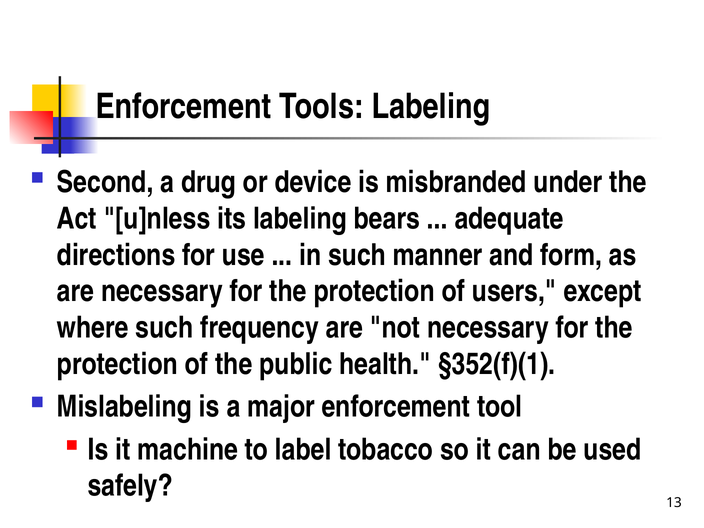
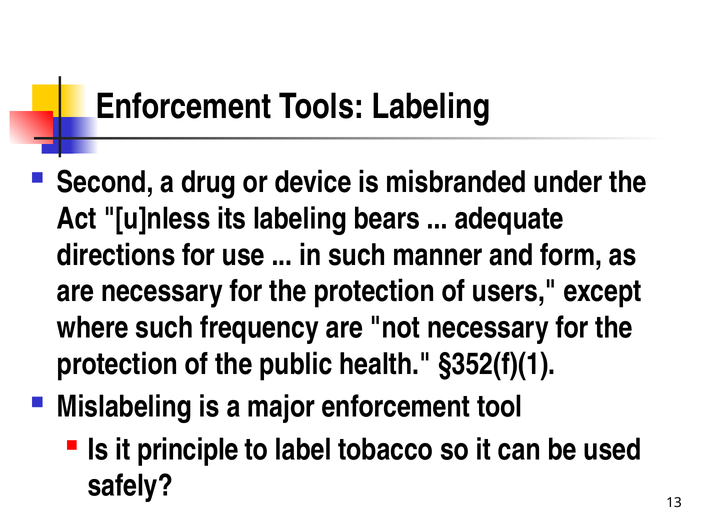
machine: machine -> principle
